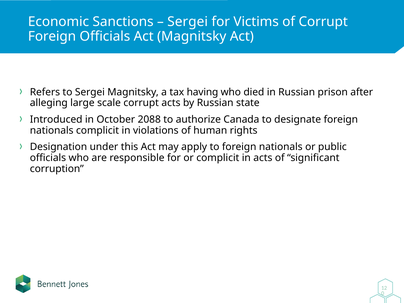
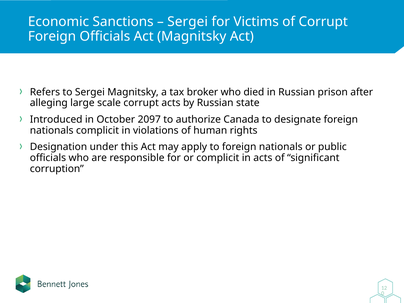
having: having -> broker
2088: 2088 -> 2097
